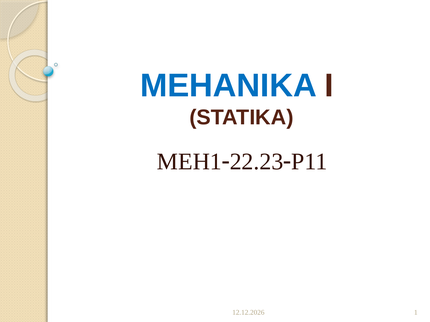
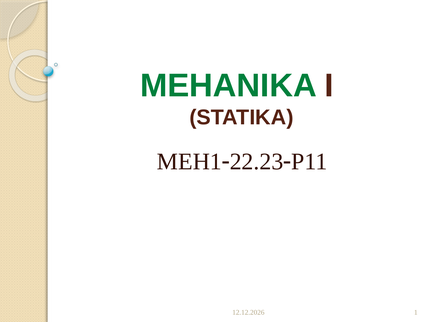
MEHANIKA colour: blue -> green
